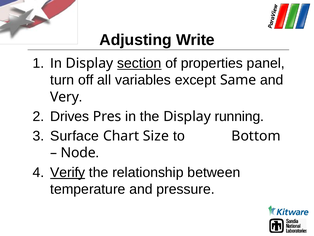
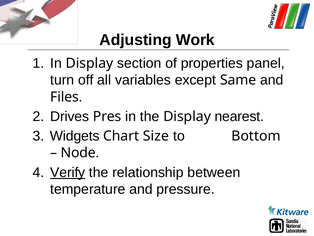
Write: Write -> Work
section underline: present -> none
Very: Very -> Files
running: running -> nearest
Surface: Surface -> Widgets
